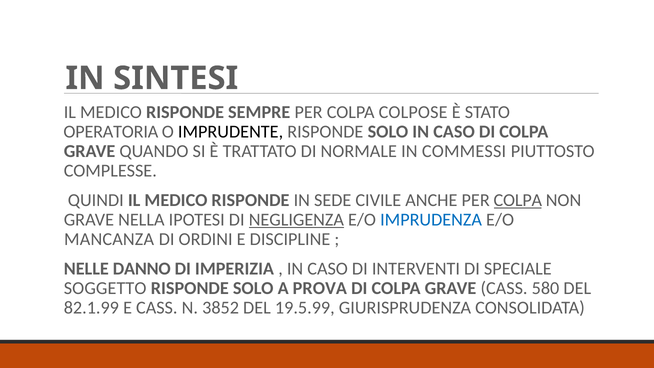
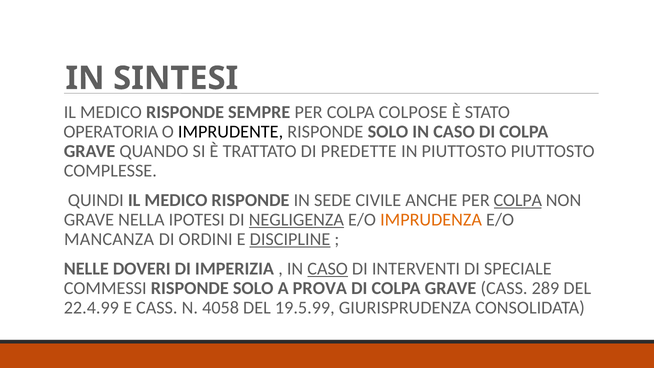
NORMALE: NORMALE -> PREDETTE
IN COMMESSI: COMMESSI -> PIUTTOSTO
IMPRUDENZA colour: blue -> orange
DISCIPLINE underline: none -> present
DANNO: DANNO -> DOVERI
CASO at (328, 268) underline: none -> present
SOGGETTO: SOGGETTO -> COMMESSI
580: 580 -> 289
82.1.99: 82.1.99 -> 22.4.99
3852: 3852 -> 4058
